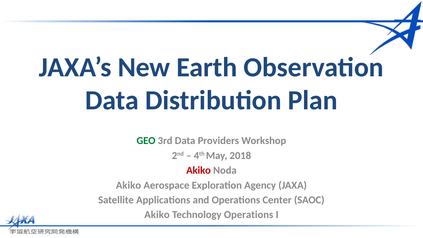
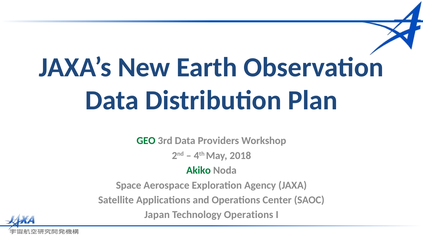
Akiko at (199, 170) colour: red -> green
Akiko at (129, 185): Akiko -> Space
Akiko at (157, 215): Akiko -> Japan
